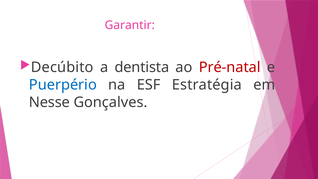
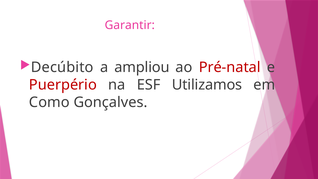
dentista: dentista -> ampliou
Puerpério colour: blue -> red
Estratégia: Estratégia -> Utilizamos
Nesse: Nesse -> Como
